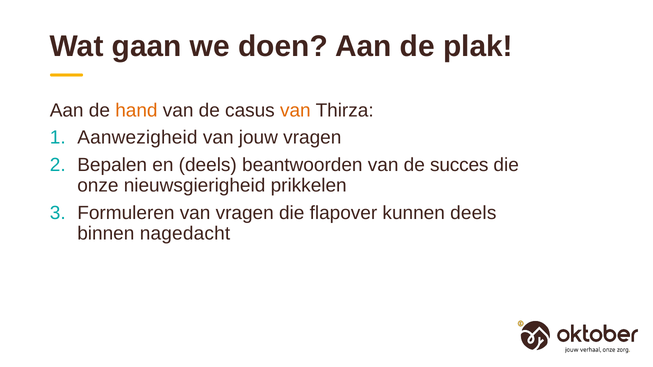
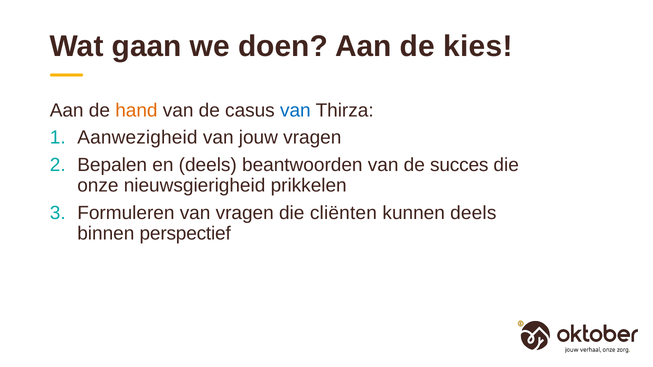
plak: plak -> kies
van at (295, 110) colour: orange -> blue
flapover: flapover -> cliënten
nagedacht: nagedacht -> perspectief
